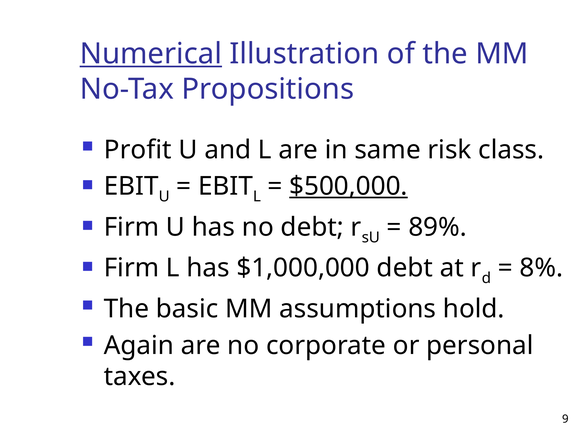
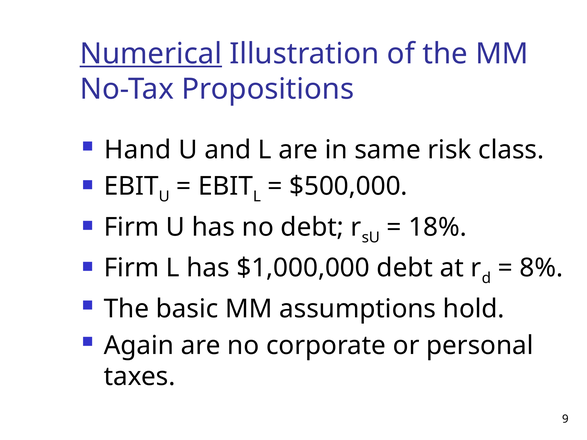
Profit: Profit -> Hand
$500,000 underline: present -> none
89%: 89% -> 18%
